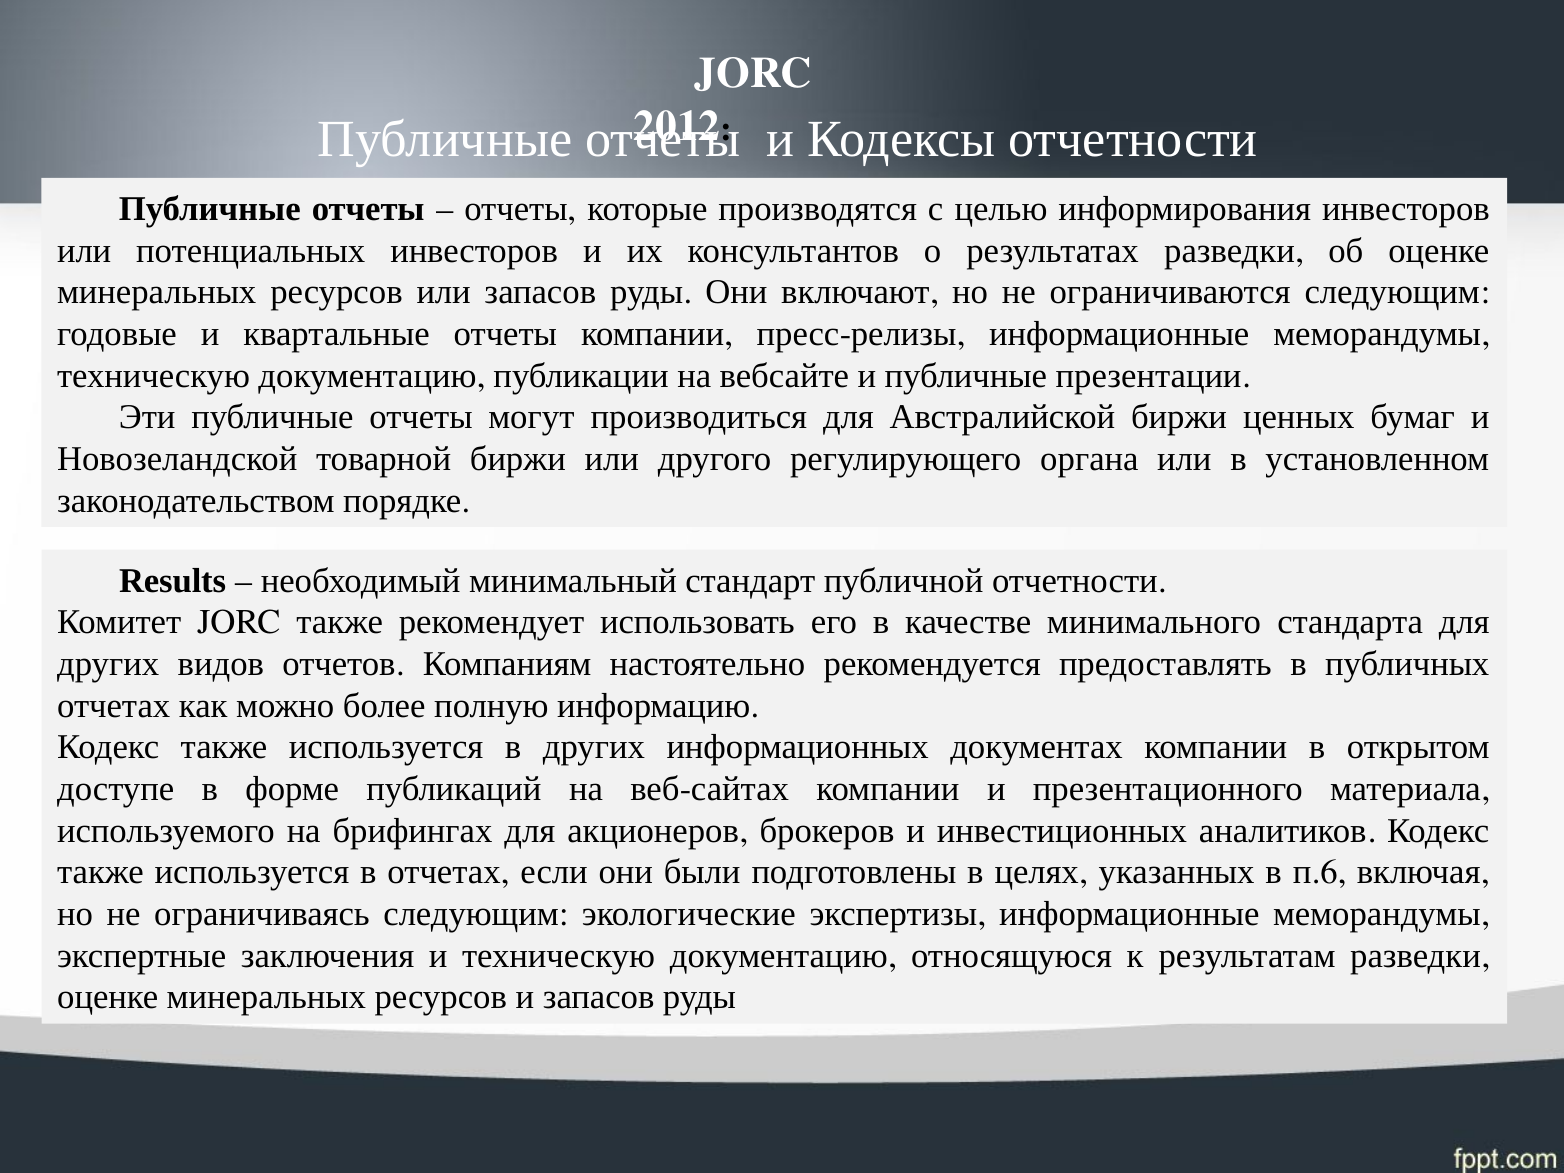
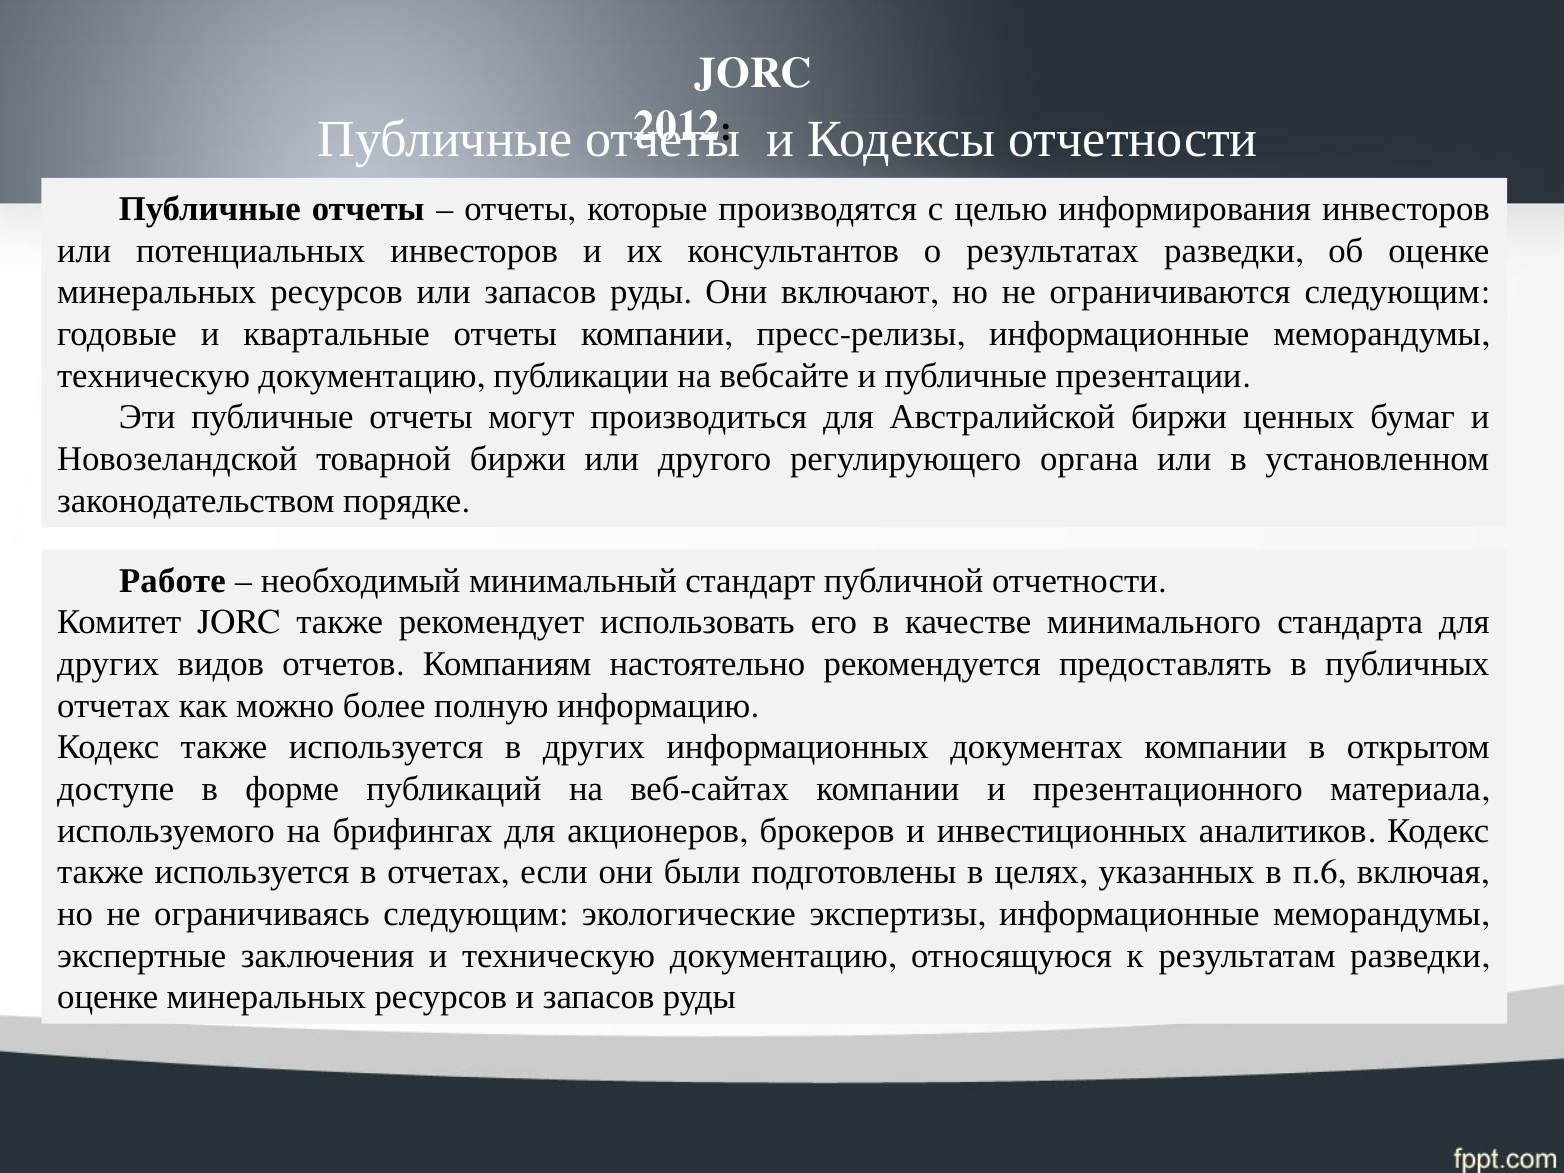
Results: Results -> Работе
